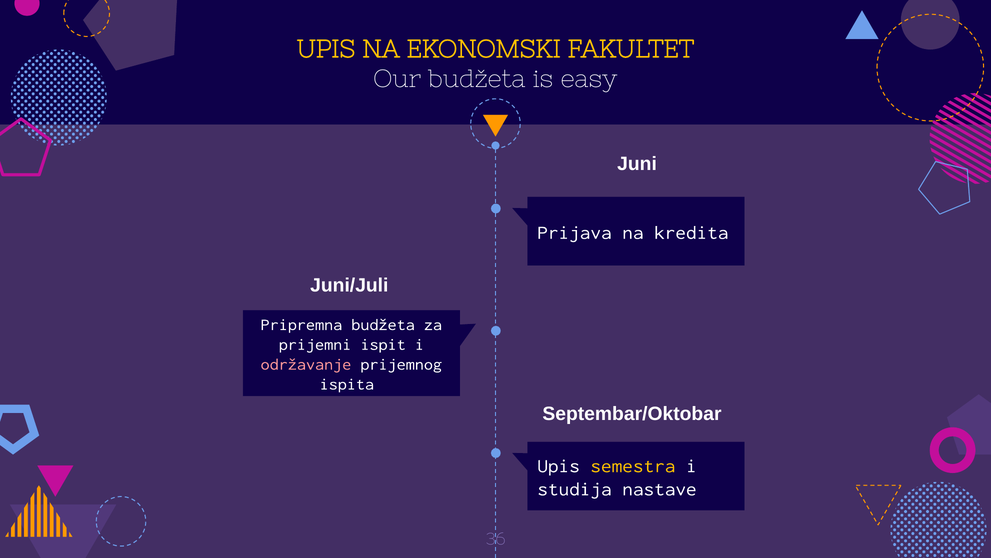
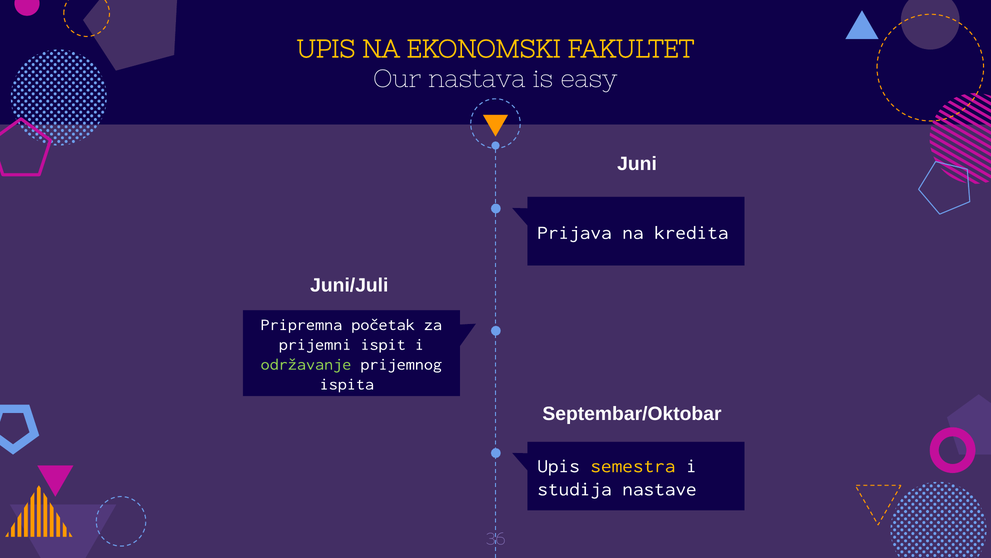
Our budžeta: budžeta -> nastava
Pripremna budžeta: budžeta -> početak
održavanje colour: pink -> light green
